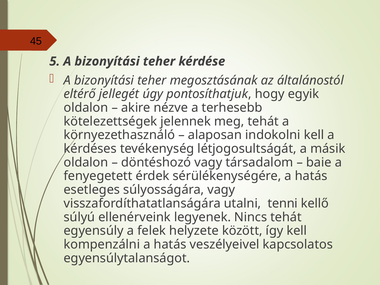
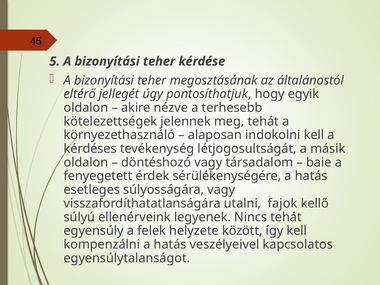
tenni: tenni -> fajok
